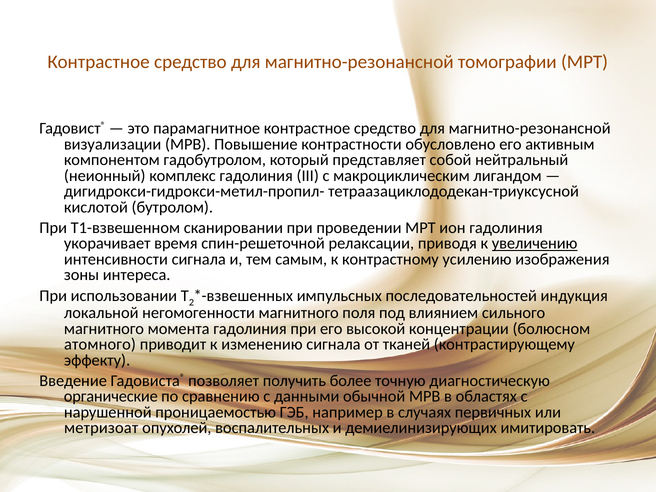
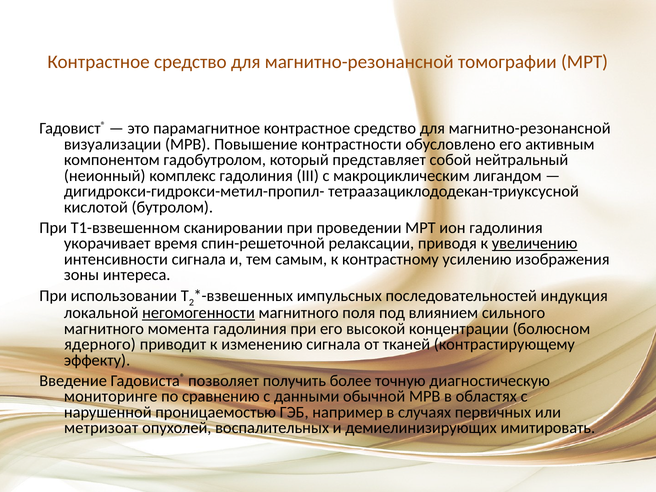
негомогенности underline: none -> present
атомного: атомного -> ядерного
органические: органические -> мониторинге
